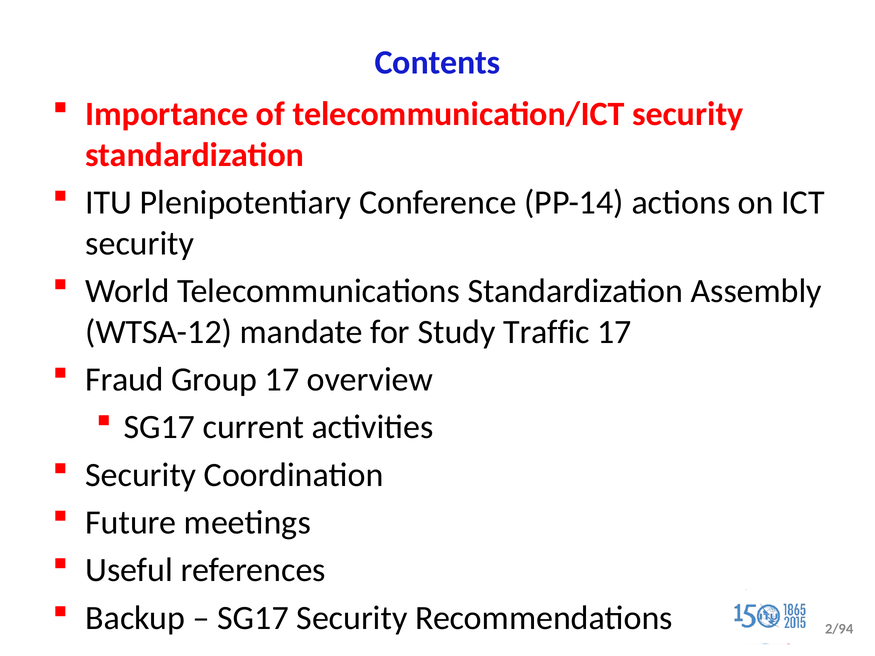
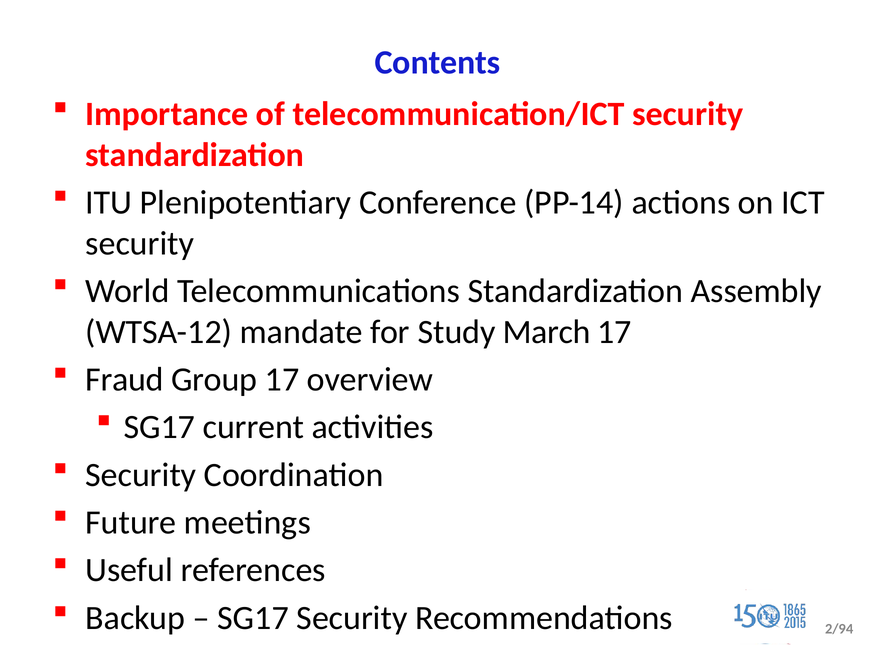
Traffic: Traffic -> March
